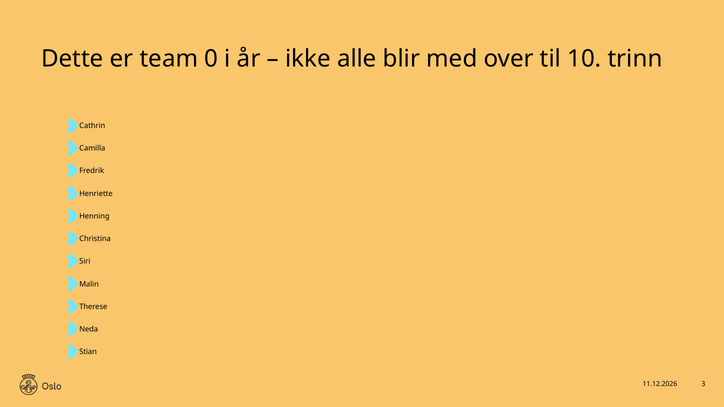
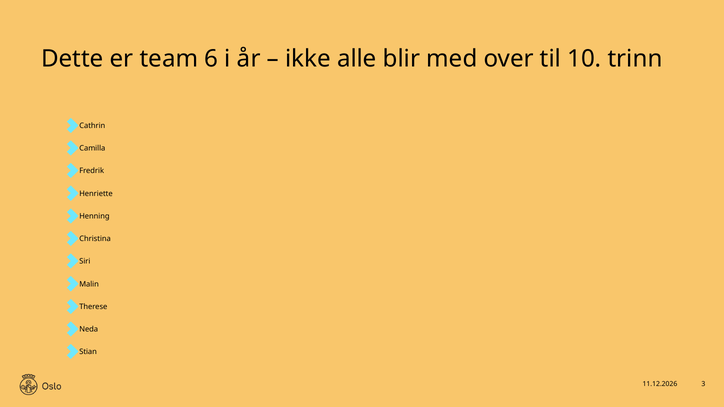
0: 0 -> 6
